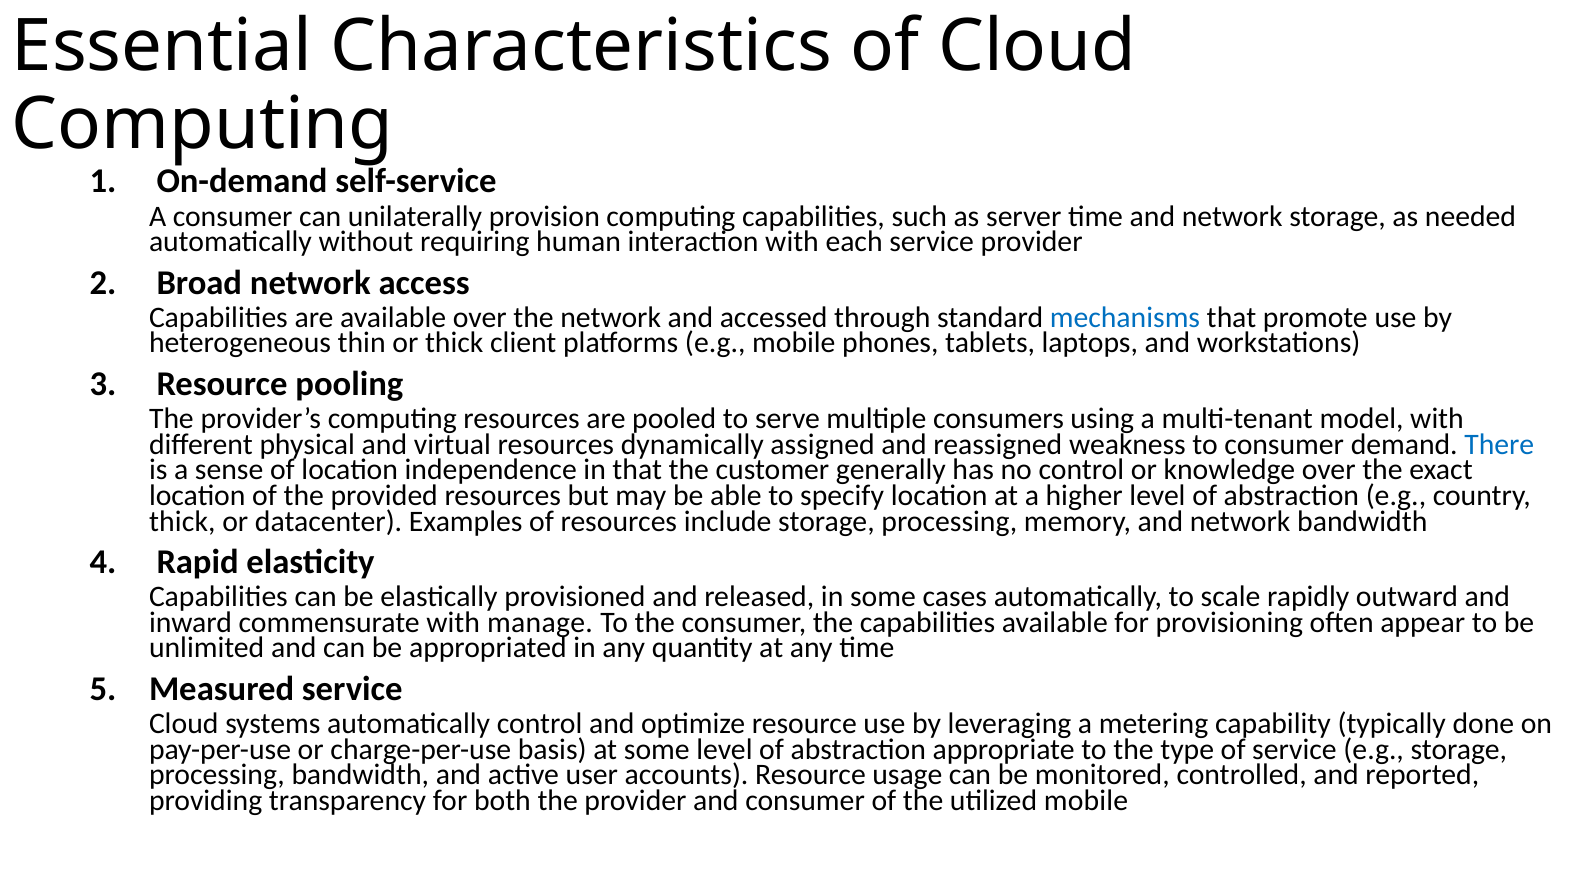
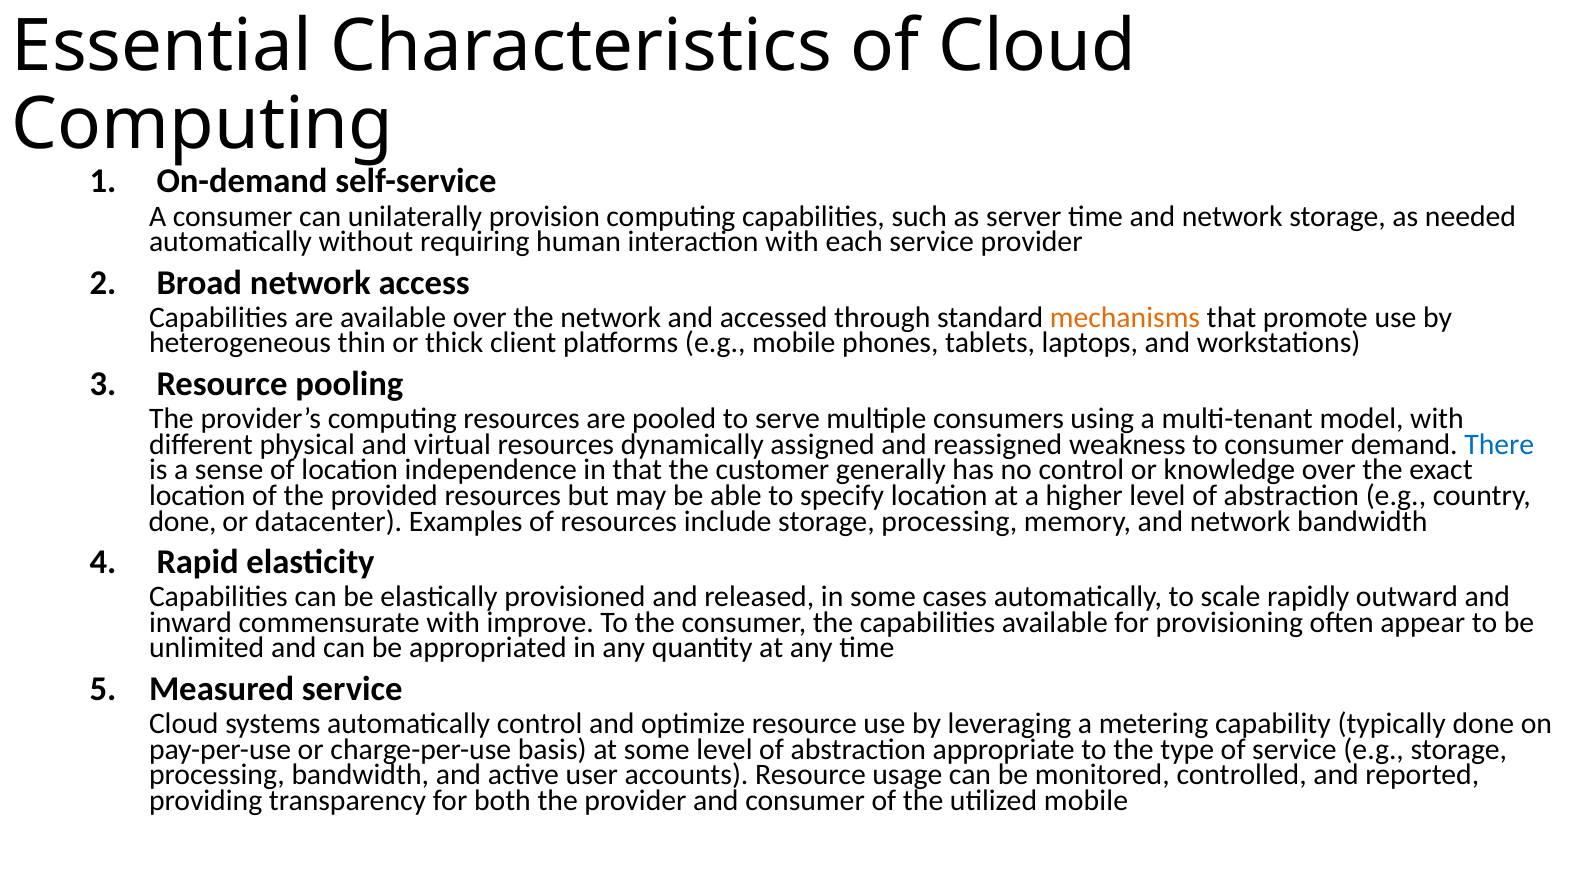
mechanisms colour: blue -> orange
thick at (182, 521): thick -> done
manage: manage -> improve
